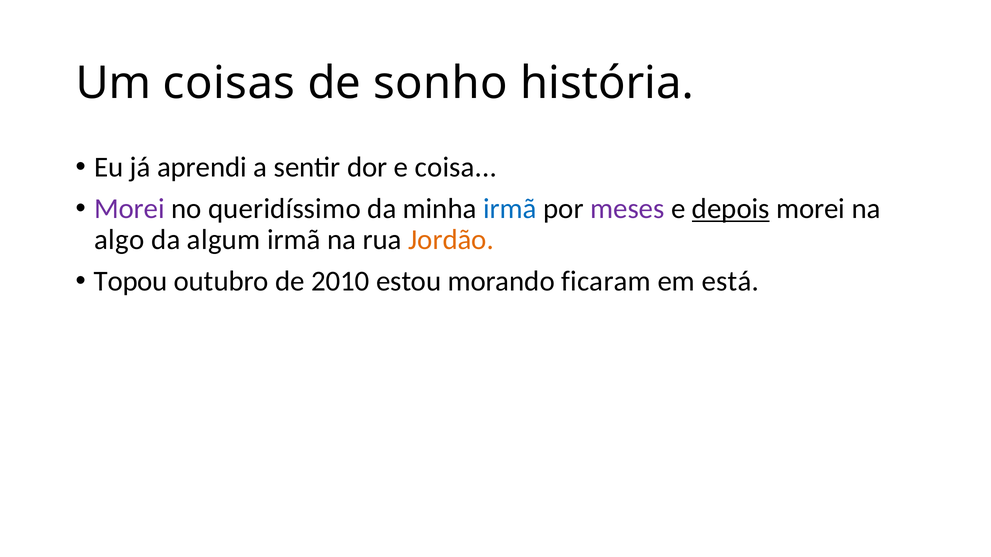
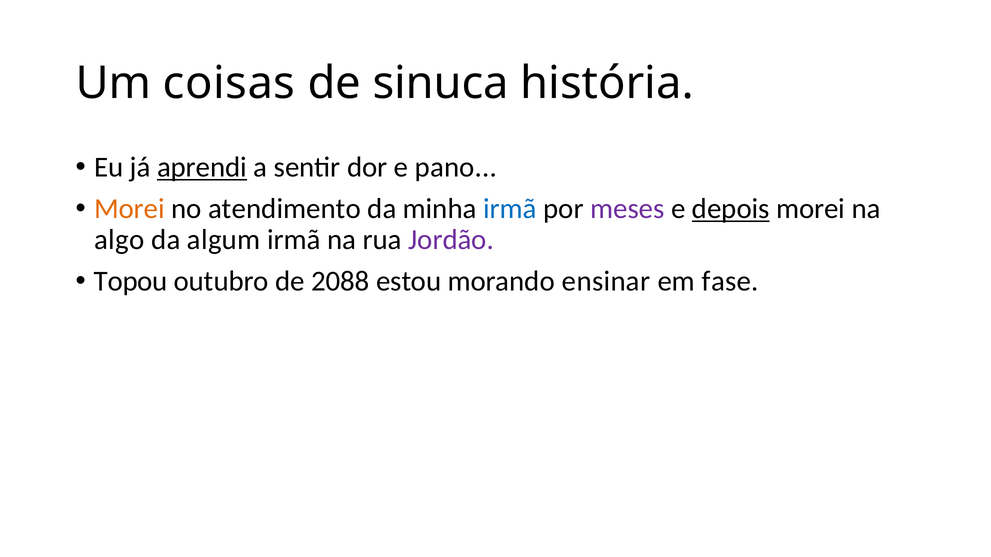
sonho: sonho -> sinuca
aprendi underline: none -> present
coisa: coisa -> pano
Morei at (129, 209) colour: purple -> orange
queridíssimo: queridíssimo -> atendimento
Jordão colour: orange -> purple
2010: 2010 -> 2088
ficaram: ficaram -> ensinar
está: está -> fase
